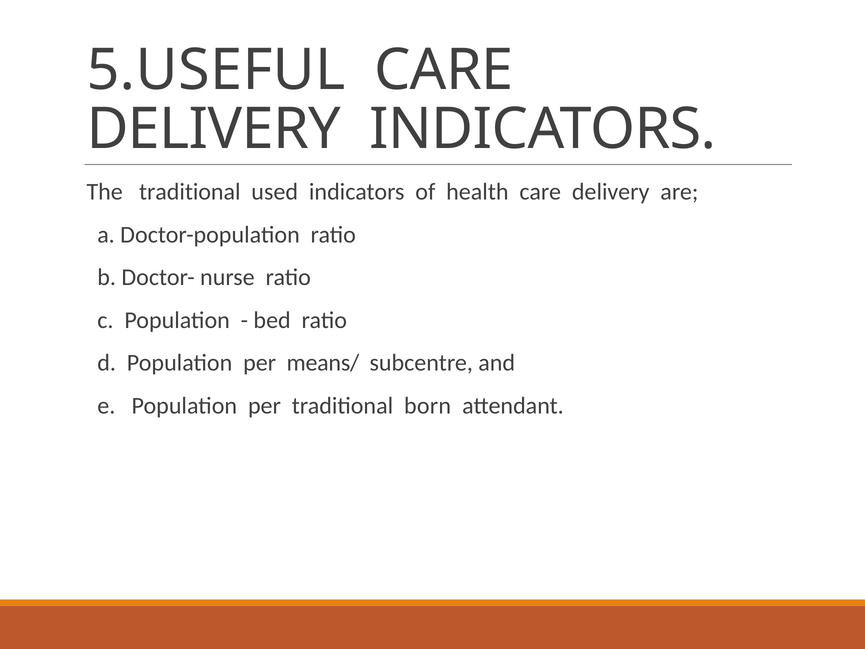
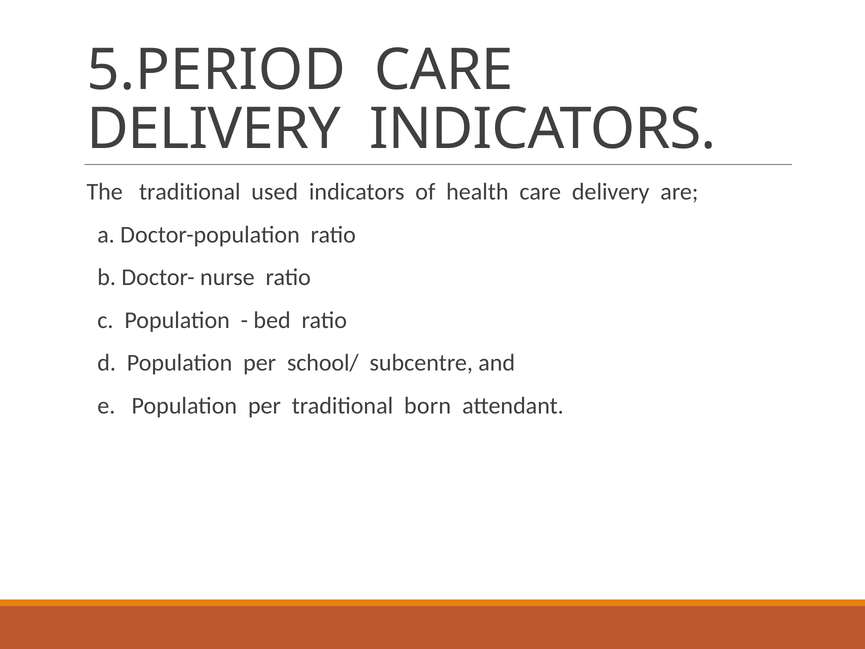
5.USEFUL: 5.USEFUL -> 5.PERIOD
means/: means/ -> school/
